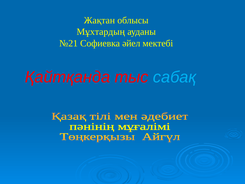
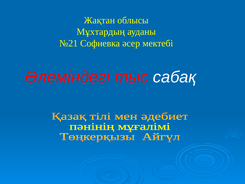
әйел: әйел -> әсер
Қайтқанда: Қайтқанда -> Әлеміндегі
сабақ colour: light blue -> white
